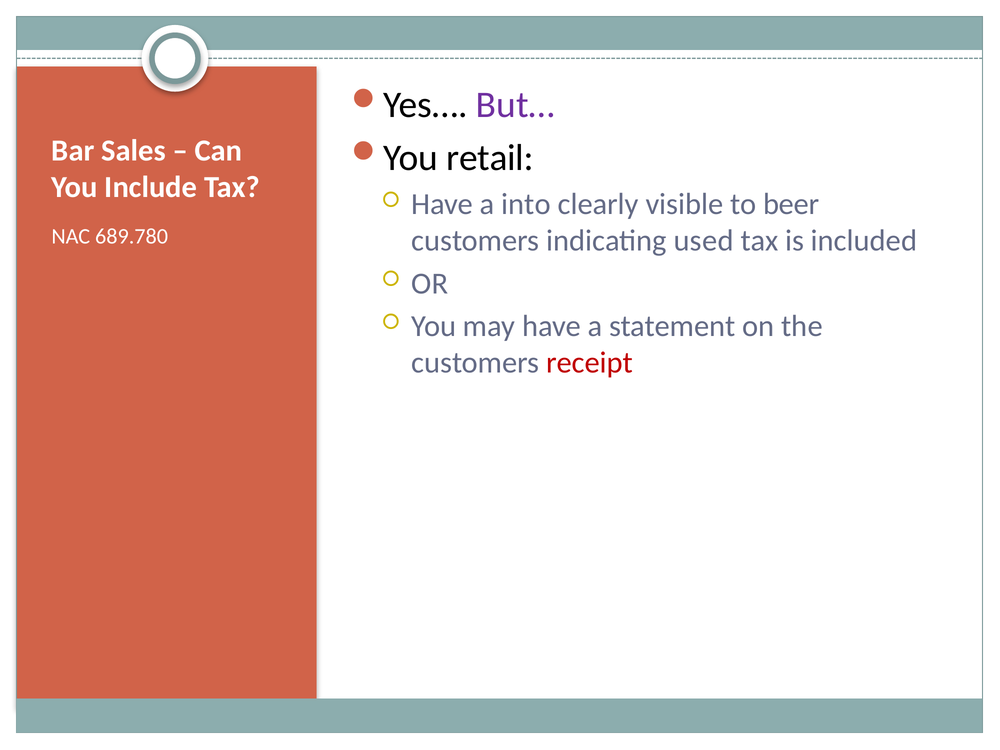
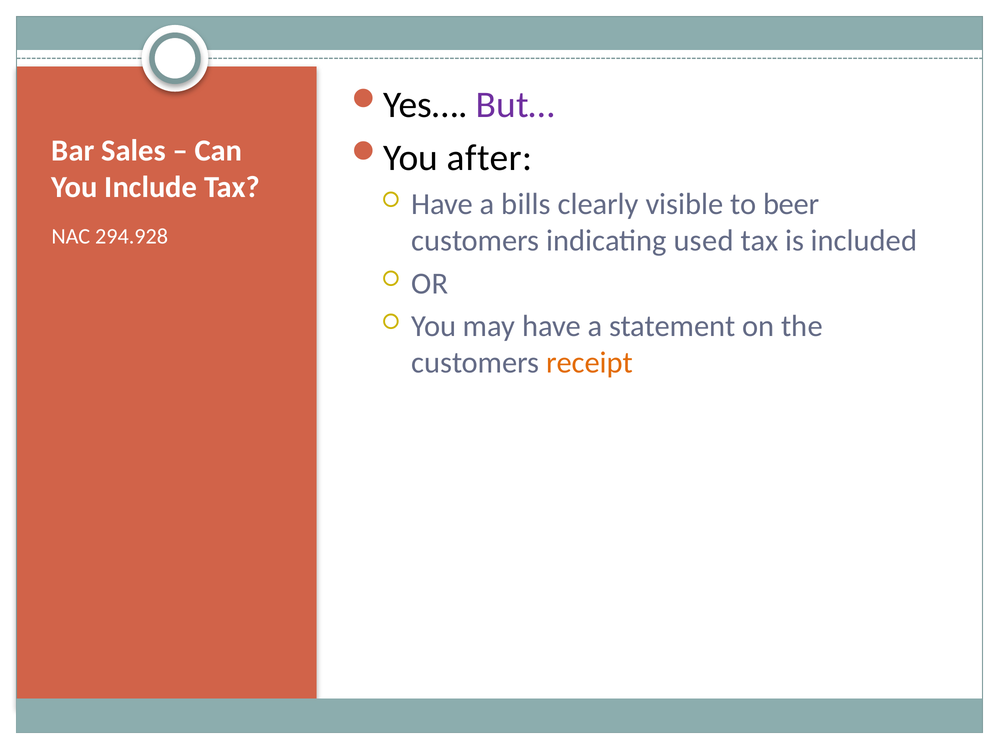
retail: retail -> after
into: into -> bills
689.780: 689.780 -> 294.928
receipt colour: red -> orange
